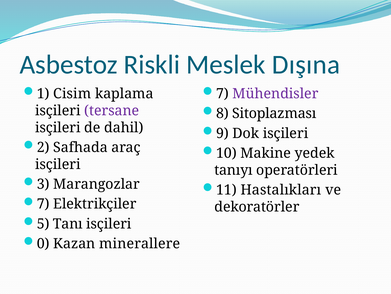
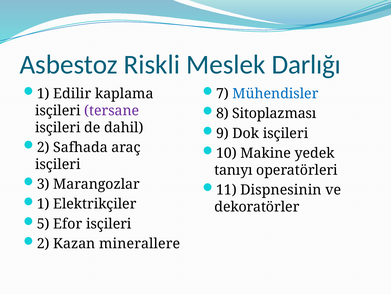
Dışına: Dışına -> Darlığı
Cisim: Cisim -> Edilir
Mühendisler colour: purple -> blue
Hastalıkları: Hastalıkları -> Dispnesinin
7 at (43, 204): 7 -> 1
Tanı: Tanı -> Efor
0 at (43, 243): 0 -> 2
